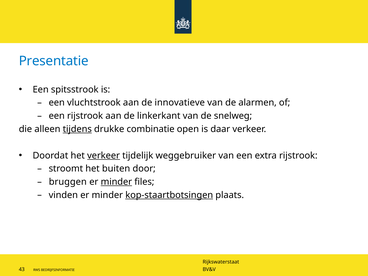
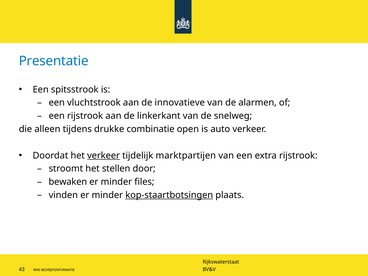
tijdens underline: present -> none
daar: daar -> auto
weggebruiker: weggebruiker -> marktpartijen
buiten: buiten -> stellen
bruggen: bruggen -> bewaken
minder at (116, 182) underline: present -> none
